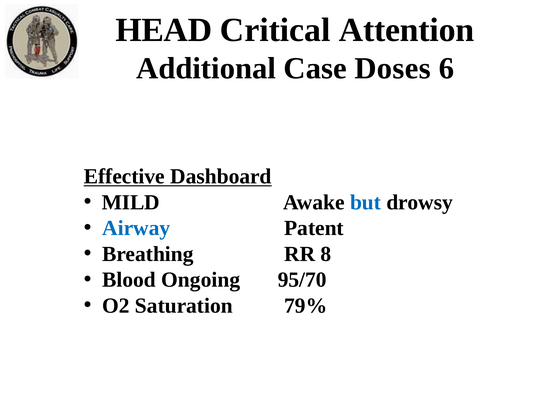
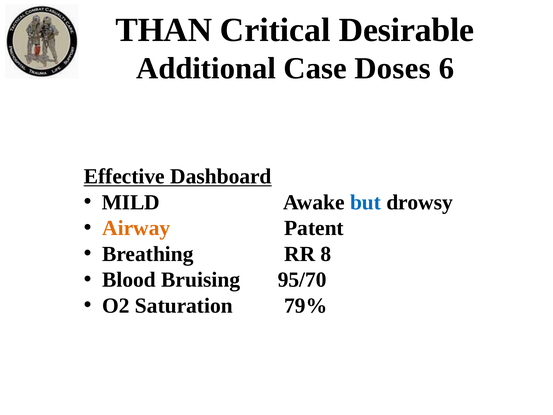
HEAD: HEAD -> THAN
Attention: Attention -> Desirable
Airway colour: blue -> orange
Ongoing: Ongoing -> Bruising
